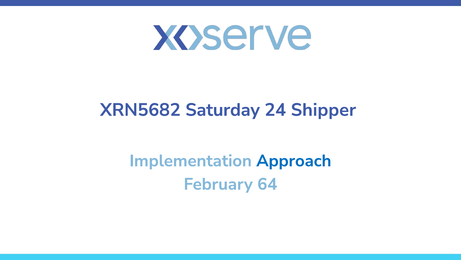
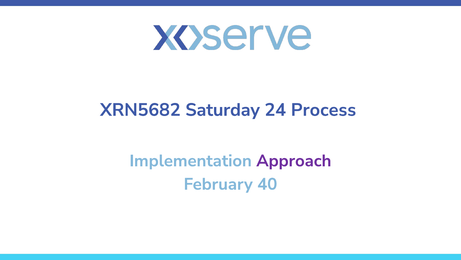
Shipper: Shipper -> Process
Approach colour: blue -> purple
64: 64 -> 40
